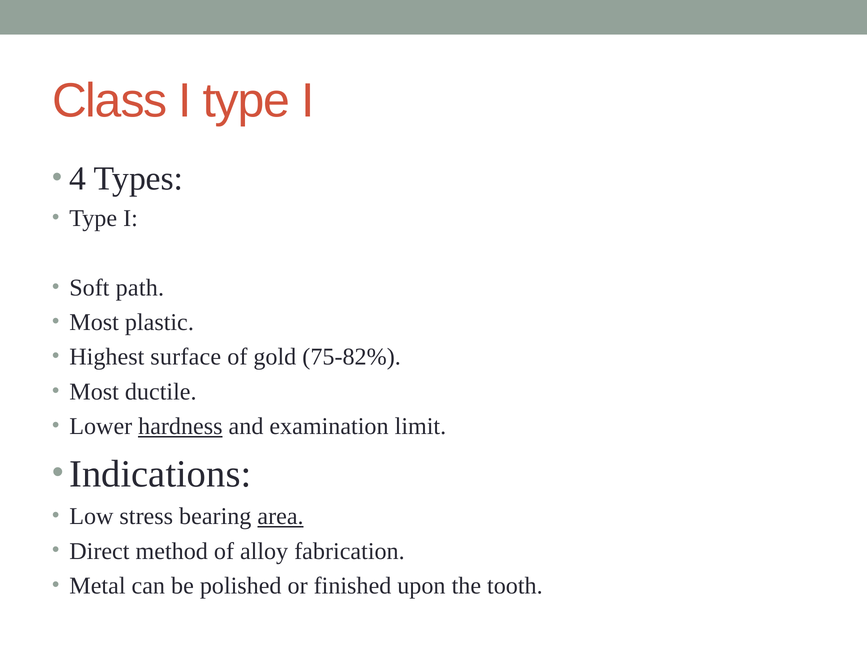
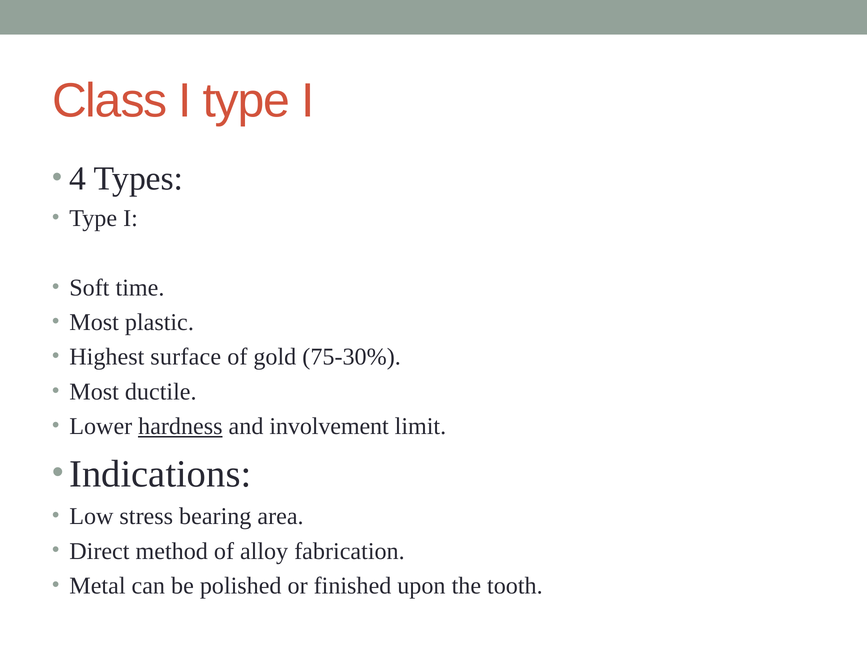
path: path -> time
75-82%: 75-82% -> 75-30%
examination: examination -> involvement
area underline: present -> none
